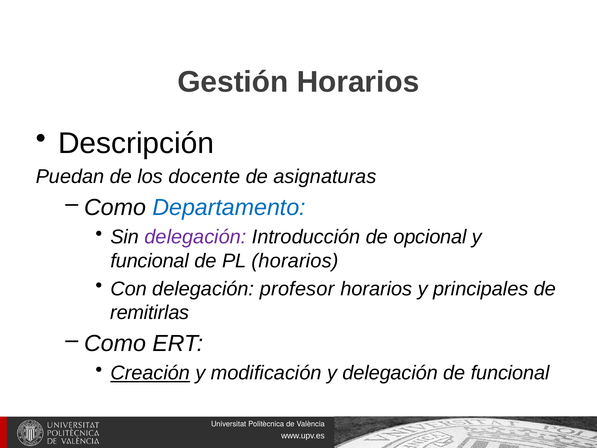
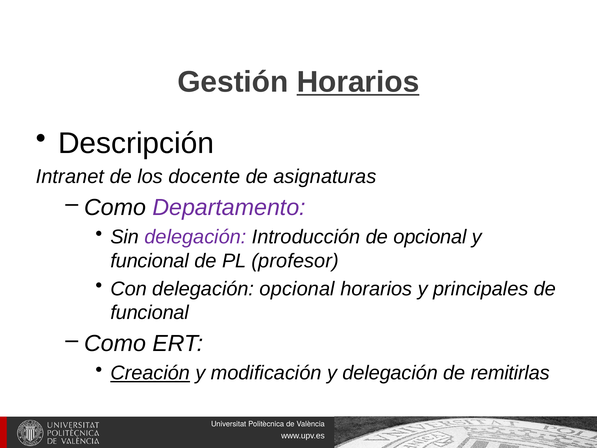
Horarios at (358, 82) underline: none -> present
Puedan: Puedan -> Intranet
Departamento colour: blue -> purple
PL horarios: horarios -> profesor
delegación profesor: profesor -> opcional
remitirlas at (150, 312): remitirlas -> funcional
de funcional: funcional -> remitirlas
